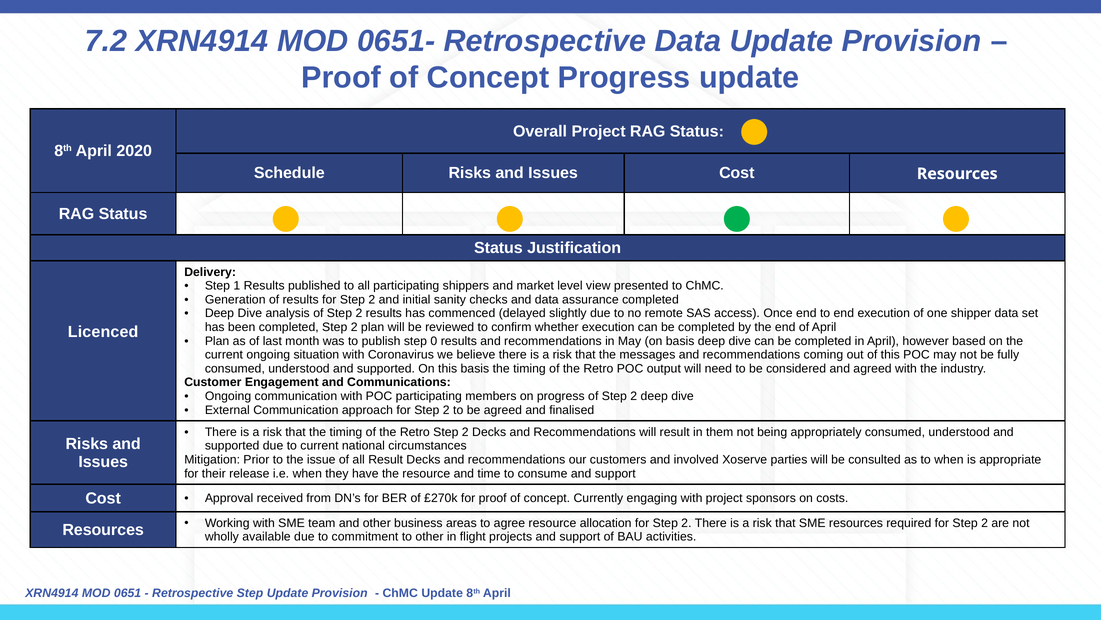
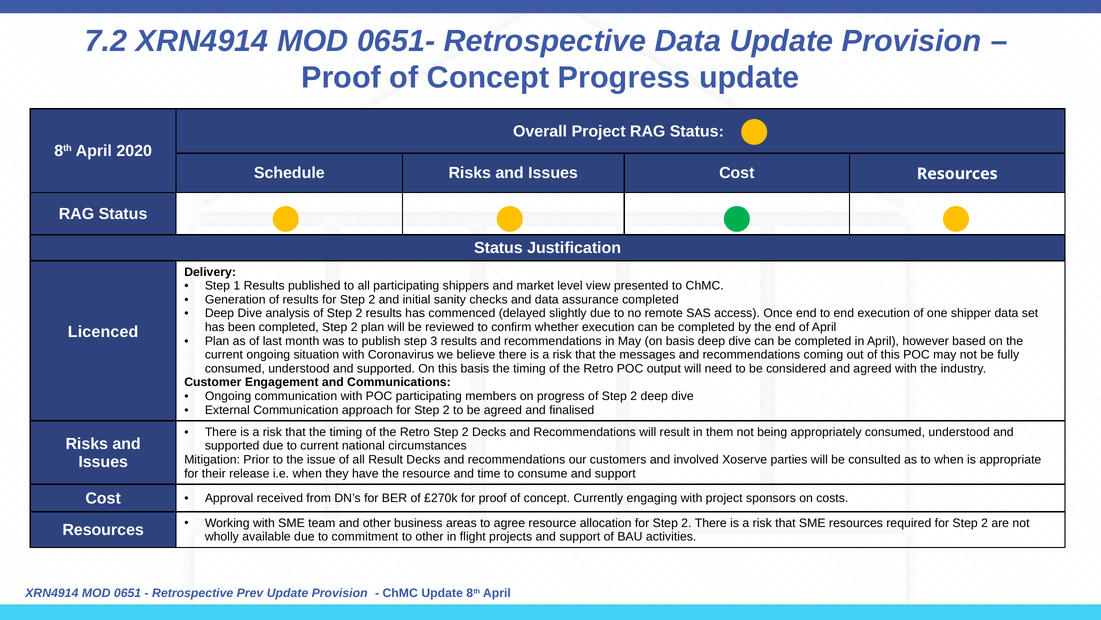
0: 0 -> 3
Retrospective Step: Step -> Prev
